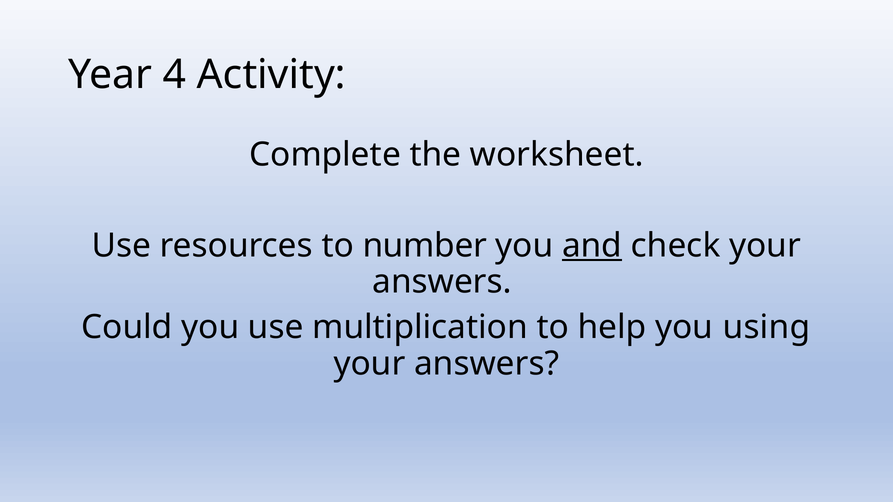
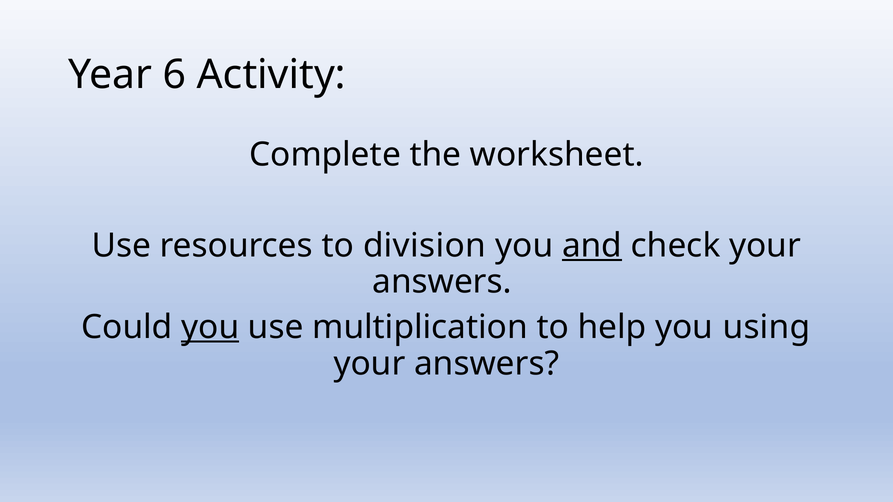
4: 4 -> 6
number: number -> division
you at (210, 328) underline: none -> present
